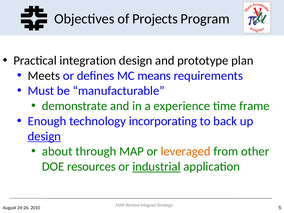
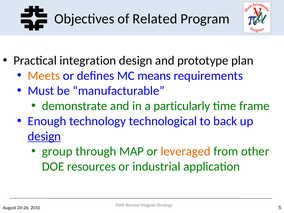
Projects: Projects -> Related
Meets colour: black -> orange
experience: experience -> particularly
incorporating: incorporating -> technological
about: about -> group
industrial underline: present -> none
